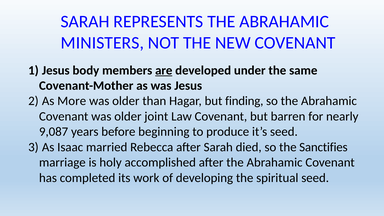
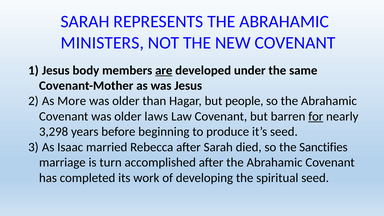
finding: finding -> people
joint: joint -> laws
for underline: none -> present
9,087: 9,087 -> 3,298
holy: holy -> turn
